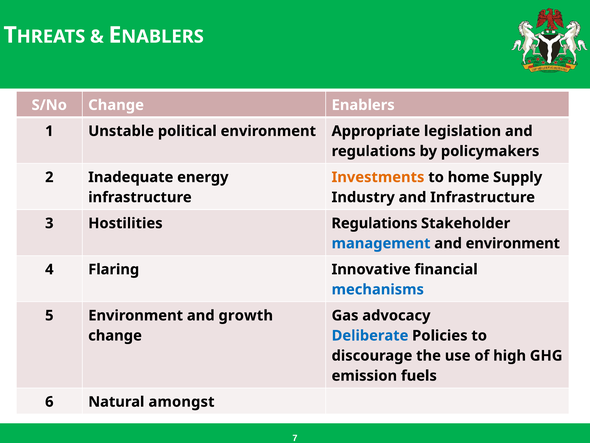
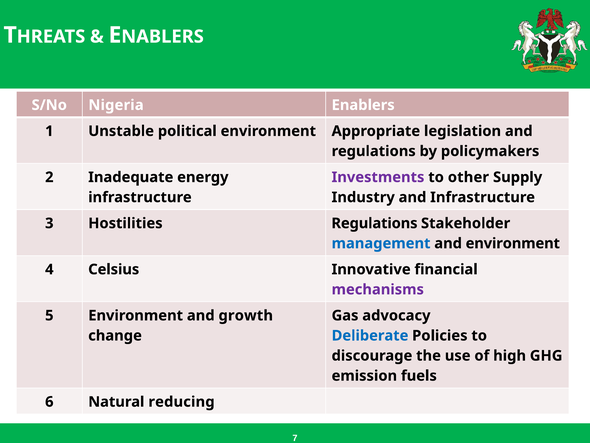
S/No Change: Change -> Nigeria
Investments colour: orange -> purple
home: home -> other
Flaring: Flaring -> Celsius
mechanisms colour: blue -> purple
amongst: amongst -> reducing
